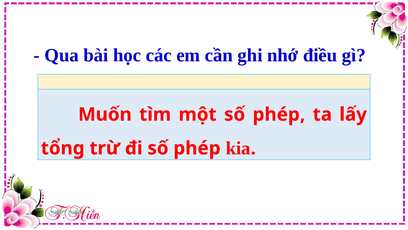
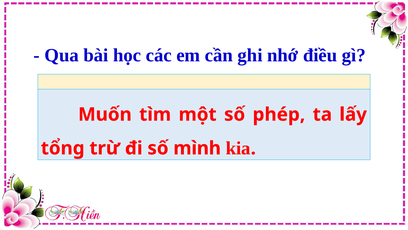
đi số phép: phép -> mình
